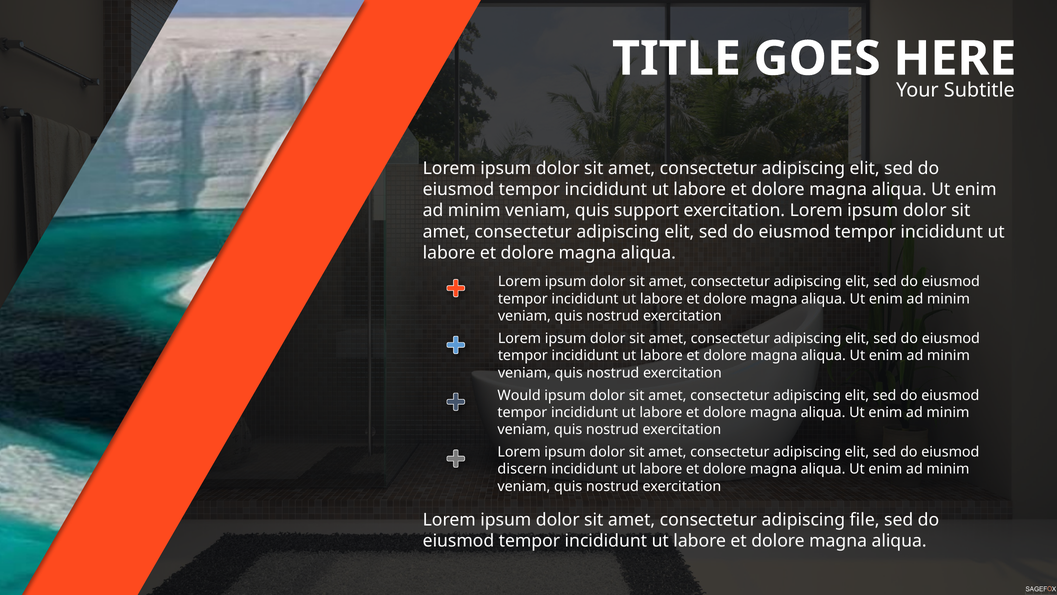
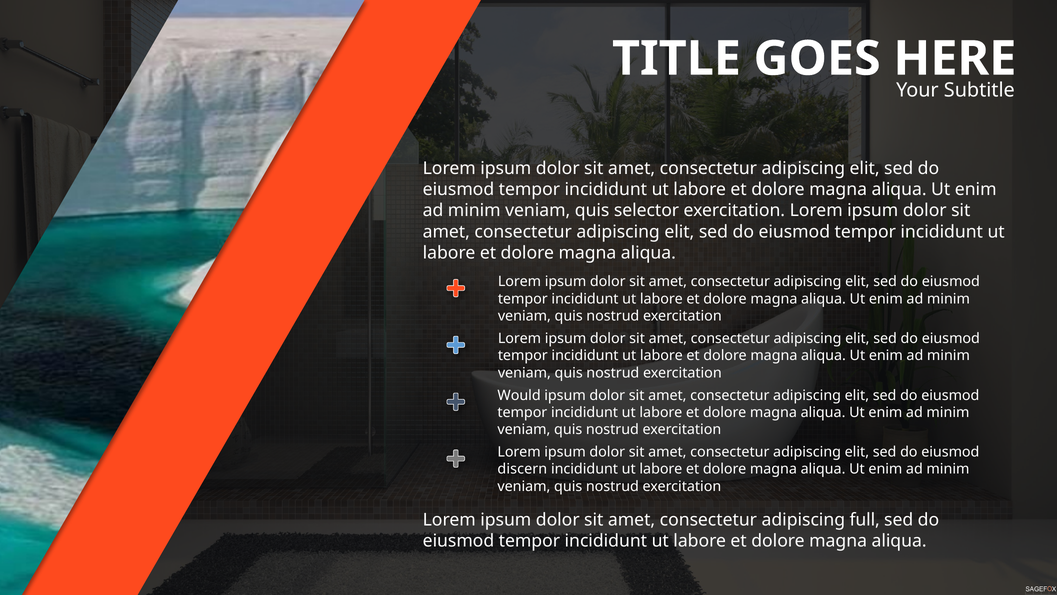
support: support -> selector
file: file -> full
